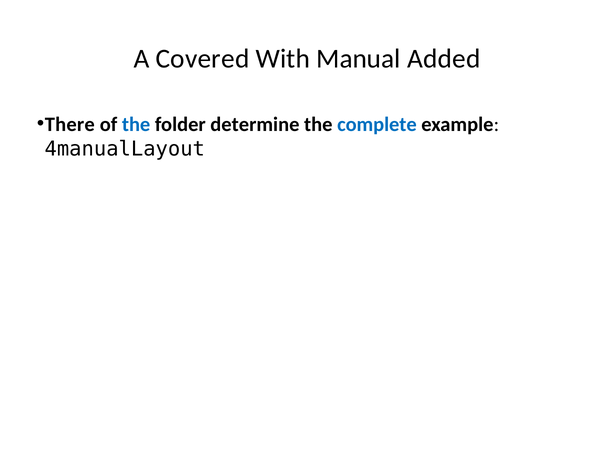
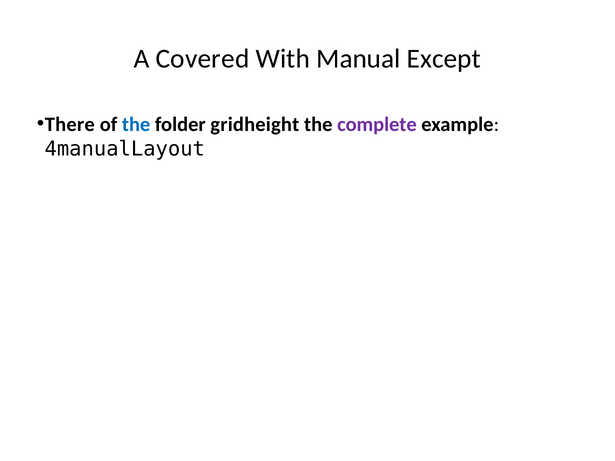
Added: Added -> Except
determine: determine -> gridheight
complete colour: blue -> purple
